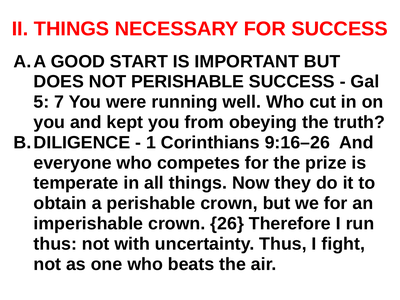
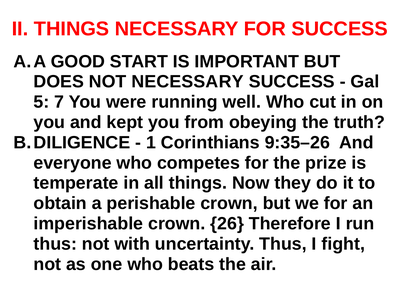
NOT PERISHABLE: PERISHABLE -> NECESSARY
9:16–26: 9:16–26 -> 9:35–26
